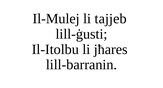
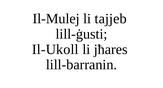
Il-Itolbu: Il-Itolbu -> Il-Ukoll
